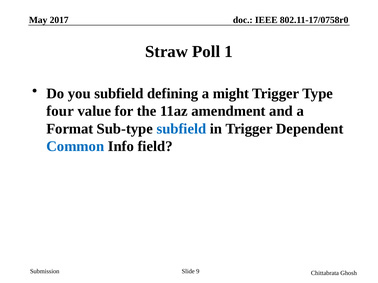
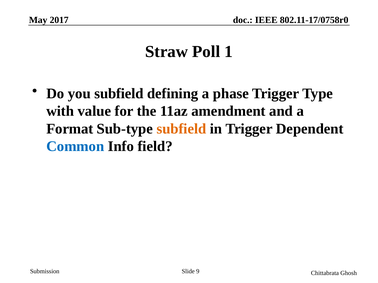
might: might -> phase
four: four -> with
subfield at (181, 129) colour: blue -> orange
